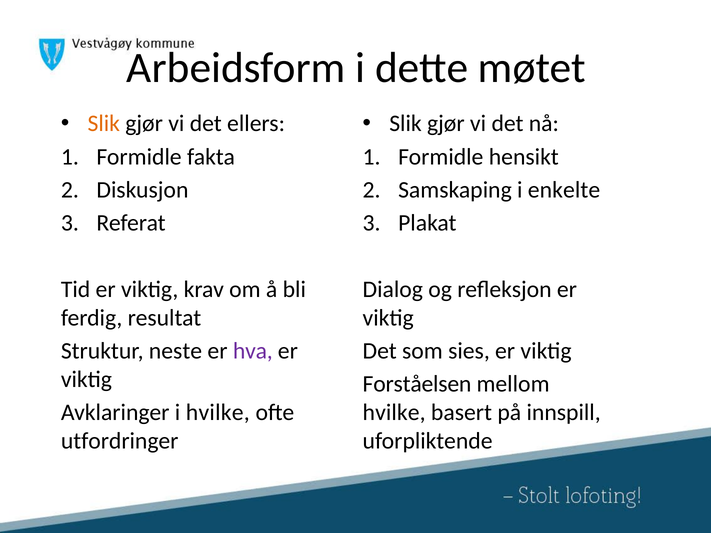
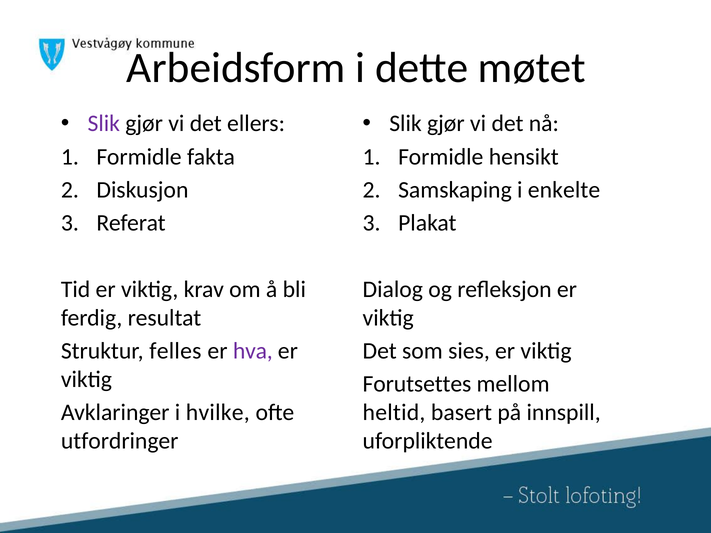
Slik at (104, 124) colour: orange -> purple
neste: neste -> felles
Forståelsen: Forståelsen -> Forutsettes
hvilke at (394, 413): hvilke -> heltid
